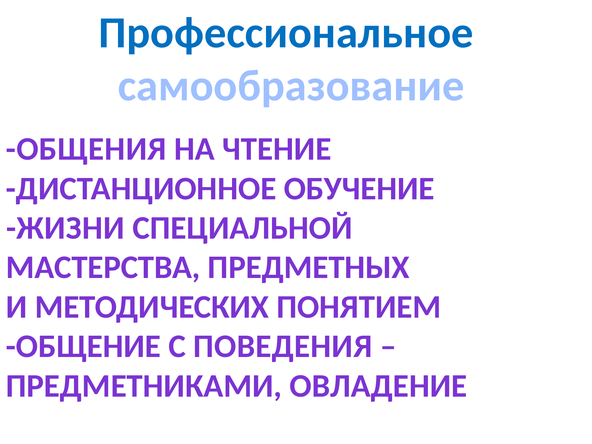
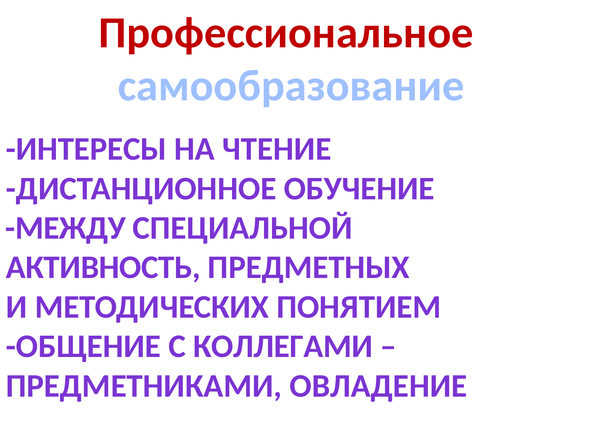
Профессиональное colour: blue -> red
ОБЩЕНИЯ: ОБЩЕНИЯ -> ИНТЕРЕСЫ
ЖИЗНИ: ЖИЗНИ -> МЕЖДУ
МАСТЕРСТВА: МАСТЕРСТВА -> АКТИВНОСТЬ
ПОВЕДЕНИЯ: ПОВЕДЕНИЯ -> КОЛЛЕГАМИ
